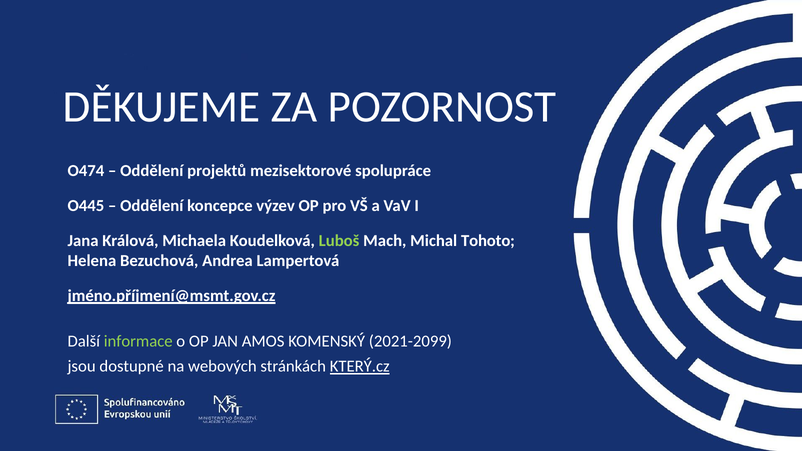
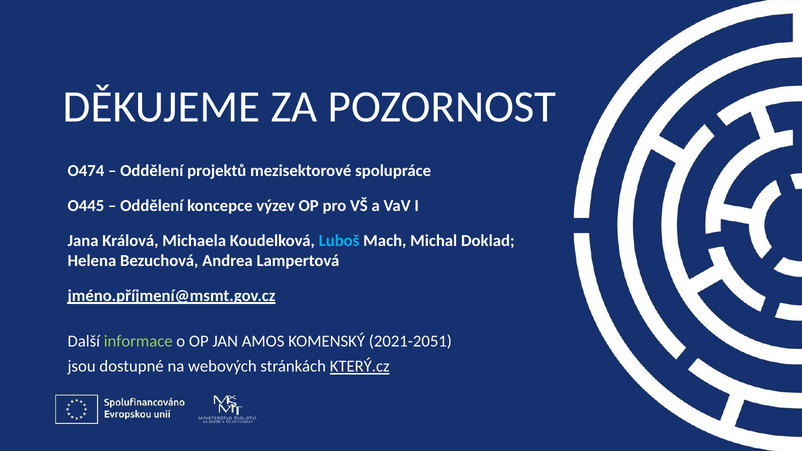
Luboš colour: light green -> light blue
Tohoto: Tohoto -> Doklad
2021-2099: 2021-2099 -> 2021-2051
